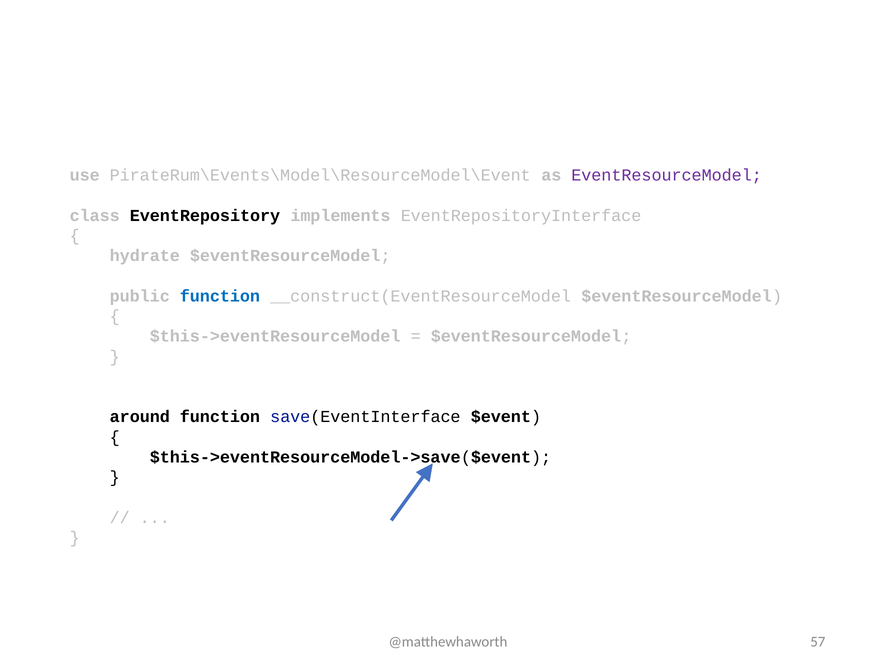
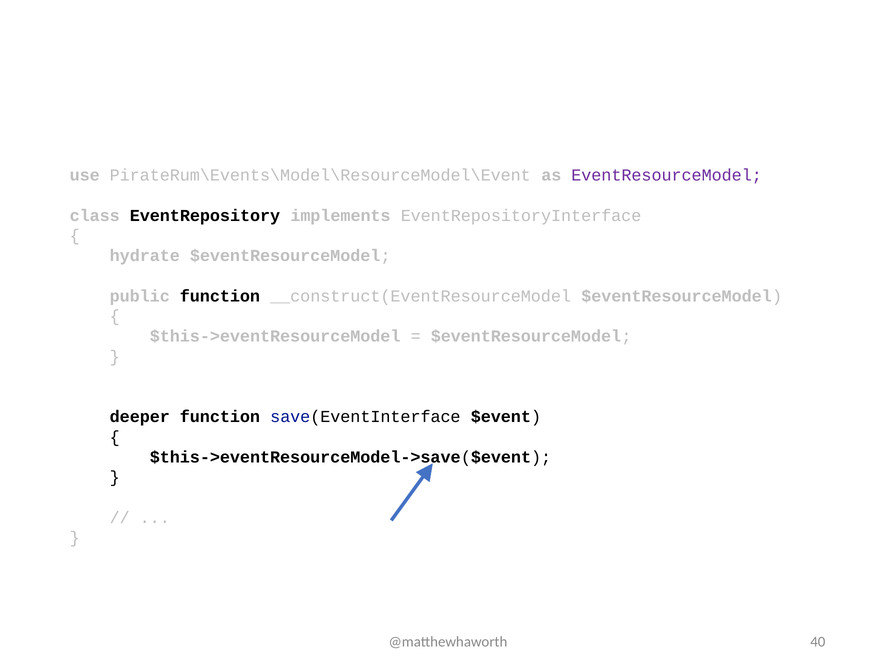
function at (220, 296) colour: blue -> black
around: around -> deeper
57: 57 -> 40
